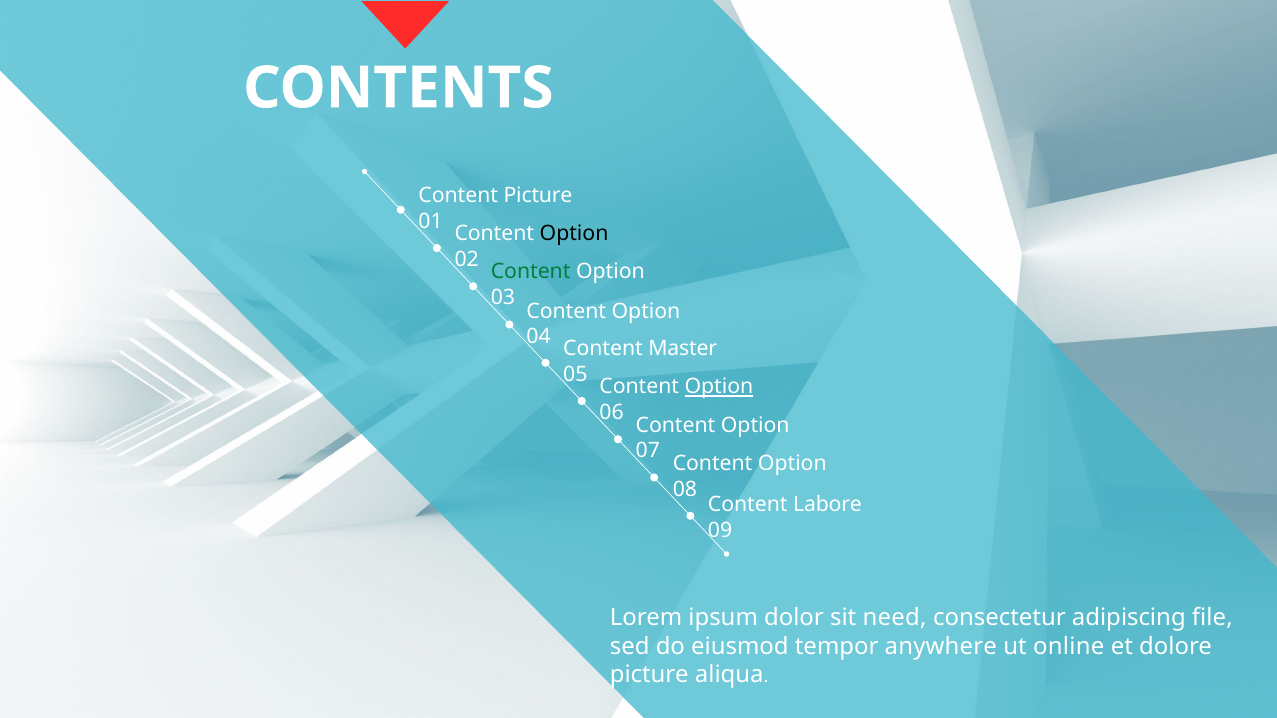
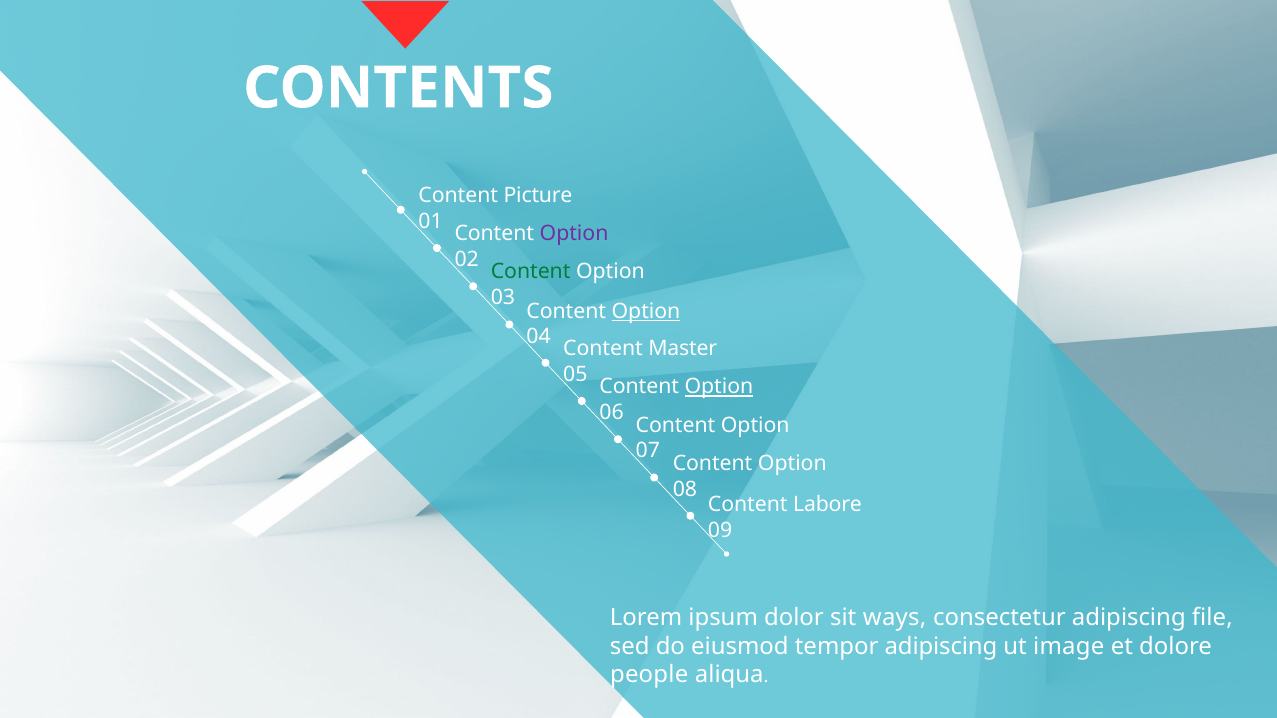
Option at (574, 234) colour: black -> purple
Option at (646, 312) underline: none -> present
need: need -> ways
tempor anywhere: anywhere -> adipiscing
online: online -> image
picture at (649, 675): picture -> people
